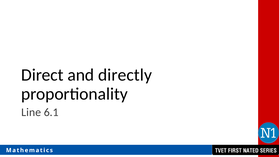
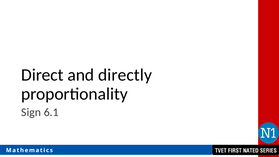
Line: Line -> Sign
